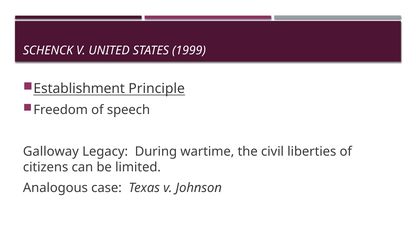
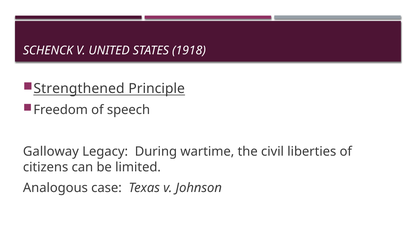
1999: 1999 -> 1918
Establishment: Establishment -> Strengthened
